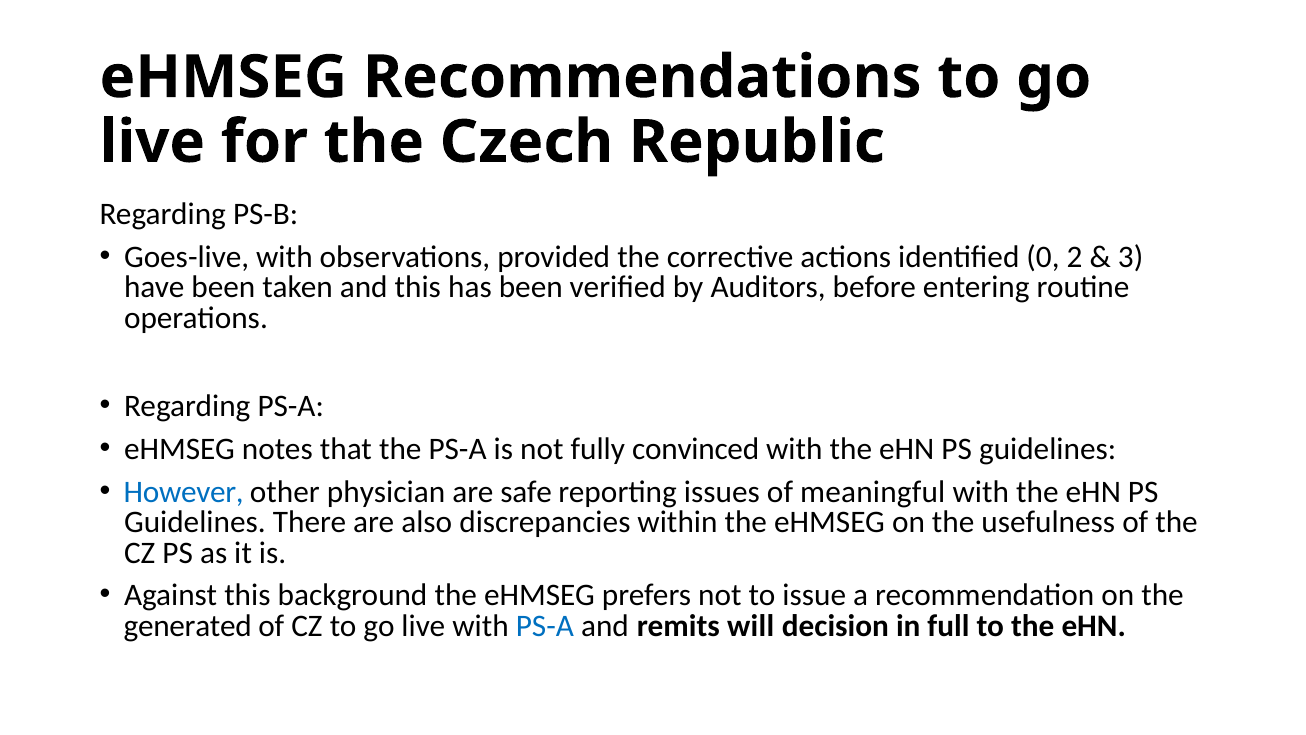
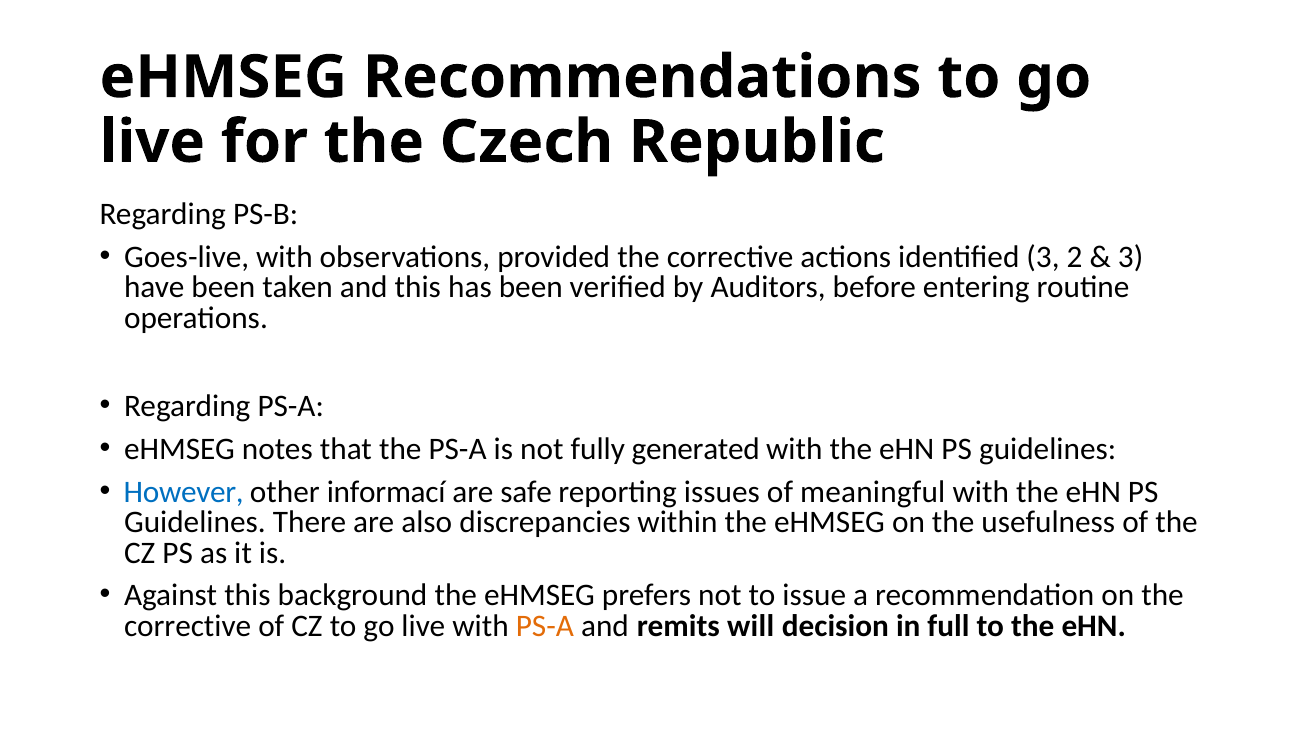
identified 0: 0 -> 3
convinced: convinced -> generated
physician: physician -> informací
generated at (188, 625): generated -> corrective
PS-A at (545, 625) colour: blue -> orange
